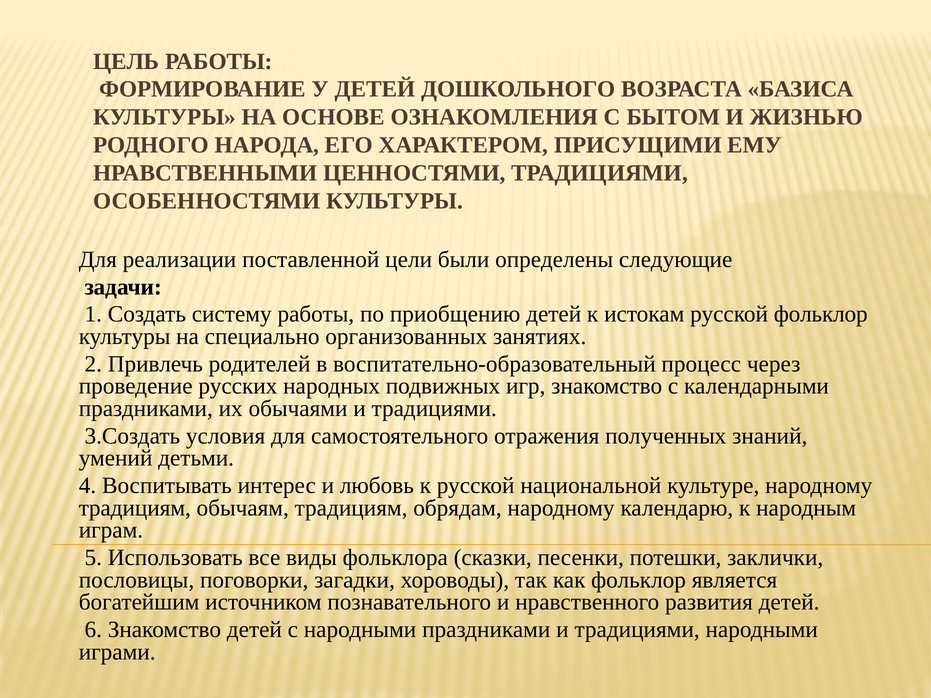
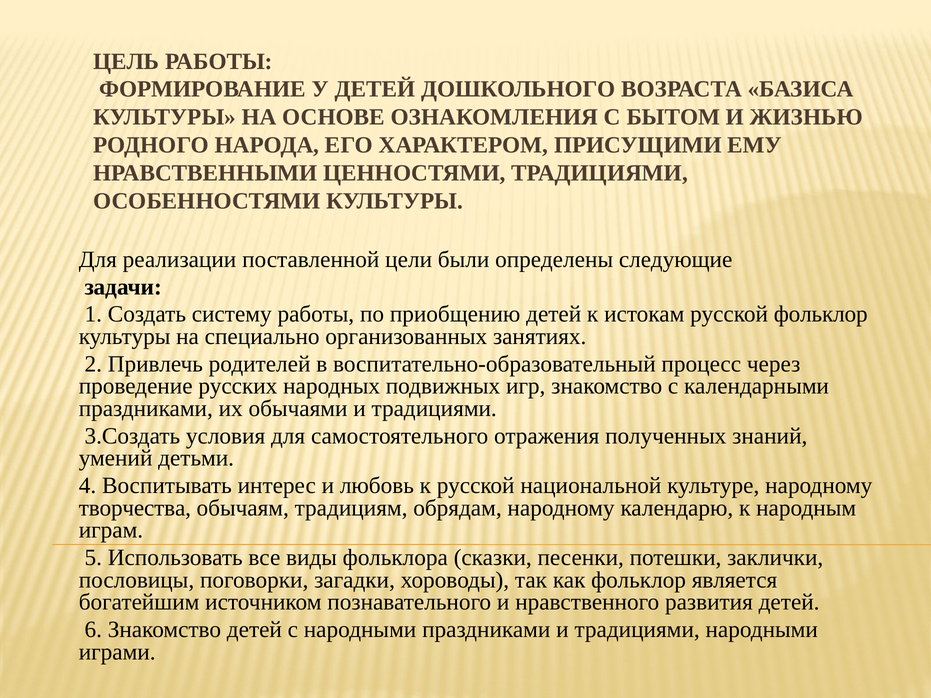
традициям at (135, 508): традициям -> творчества
